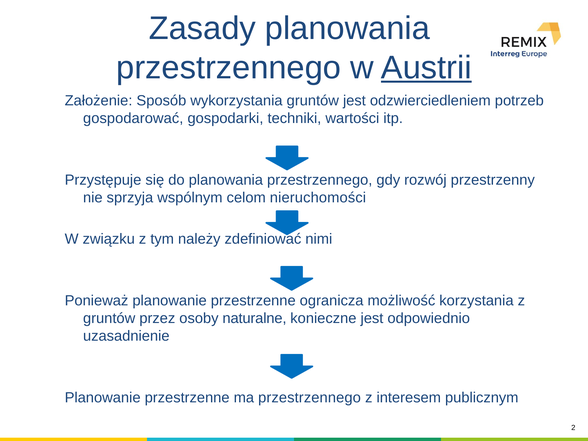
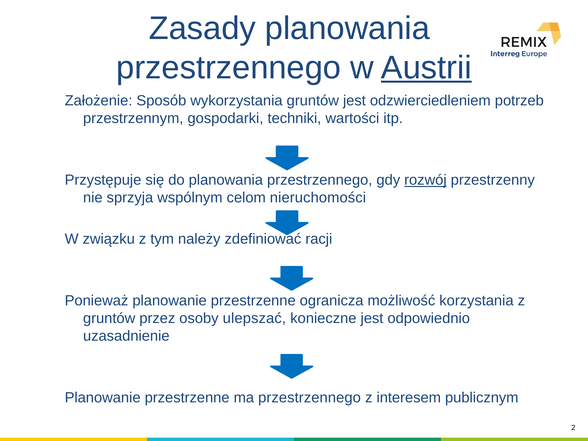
gospodarować: gospodarować -> przestrzennym
rozwój underline: none -> present
nimi: nimi -> racji
naturalne: naturalne -> ulepszać
